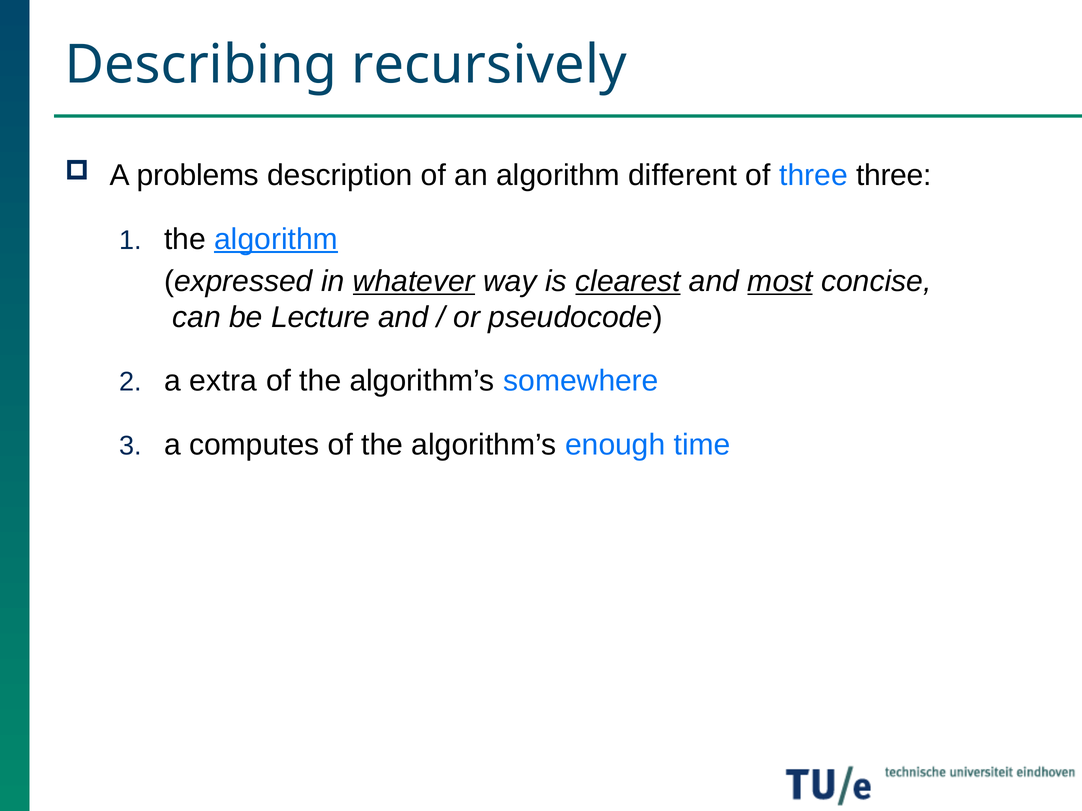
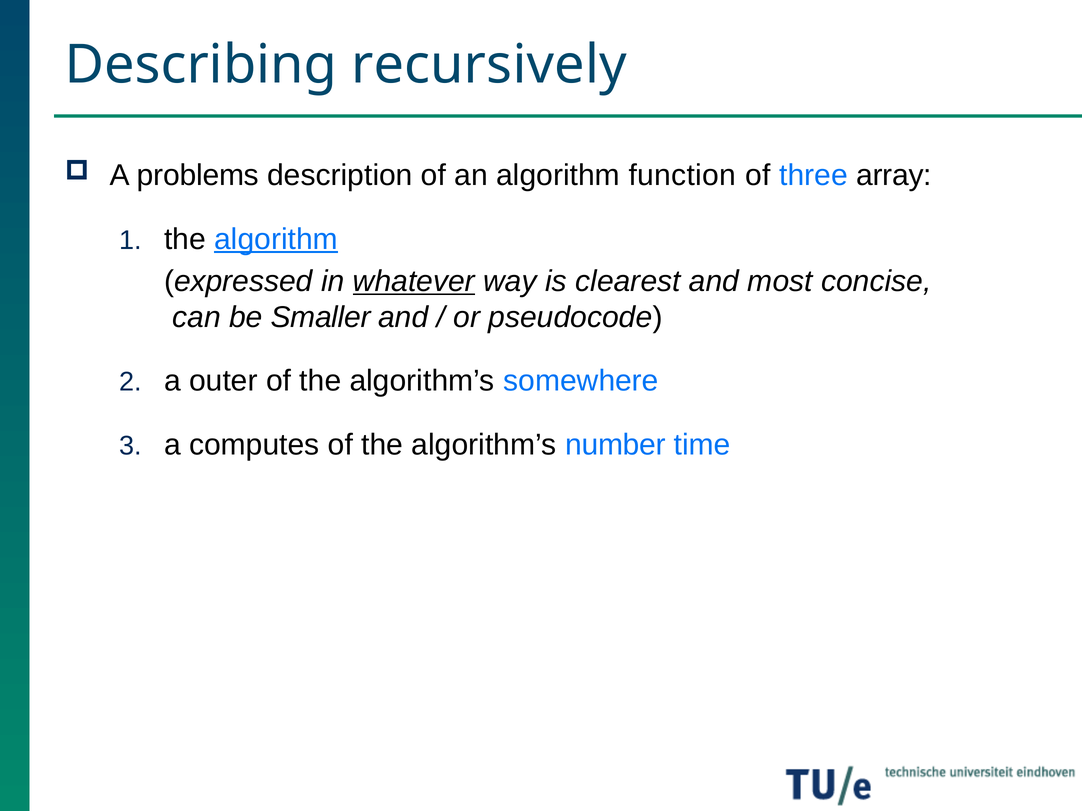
different: different -> function
three three: three -> array
clearest underline: present -> none
most underline: present -> none
Lecture: Lecture -> Smaller
extra: extra -> outer
enough: enough -> number
